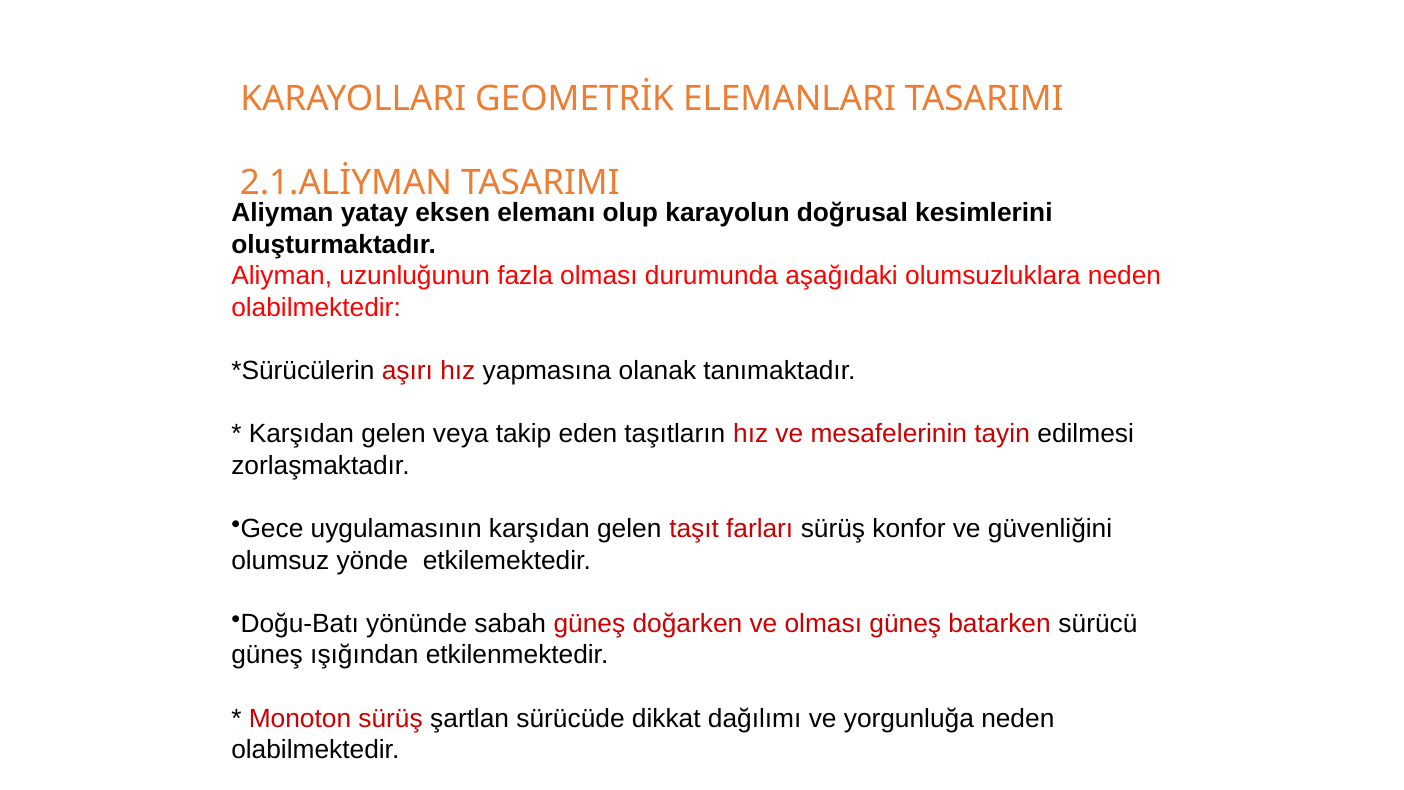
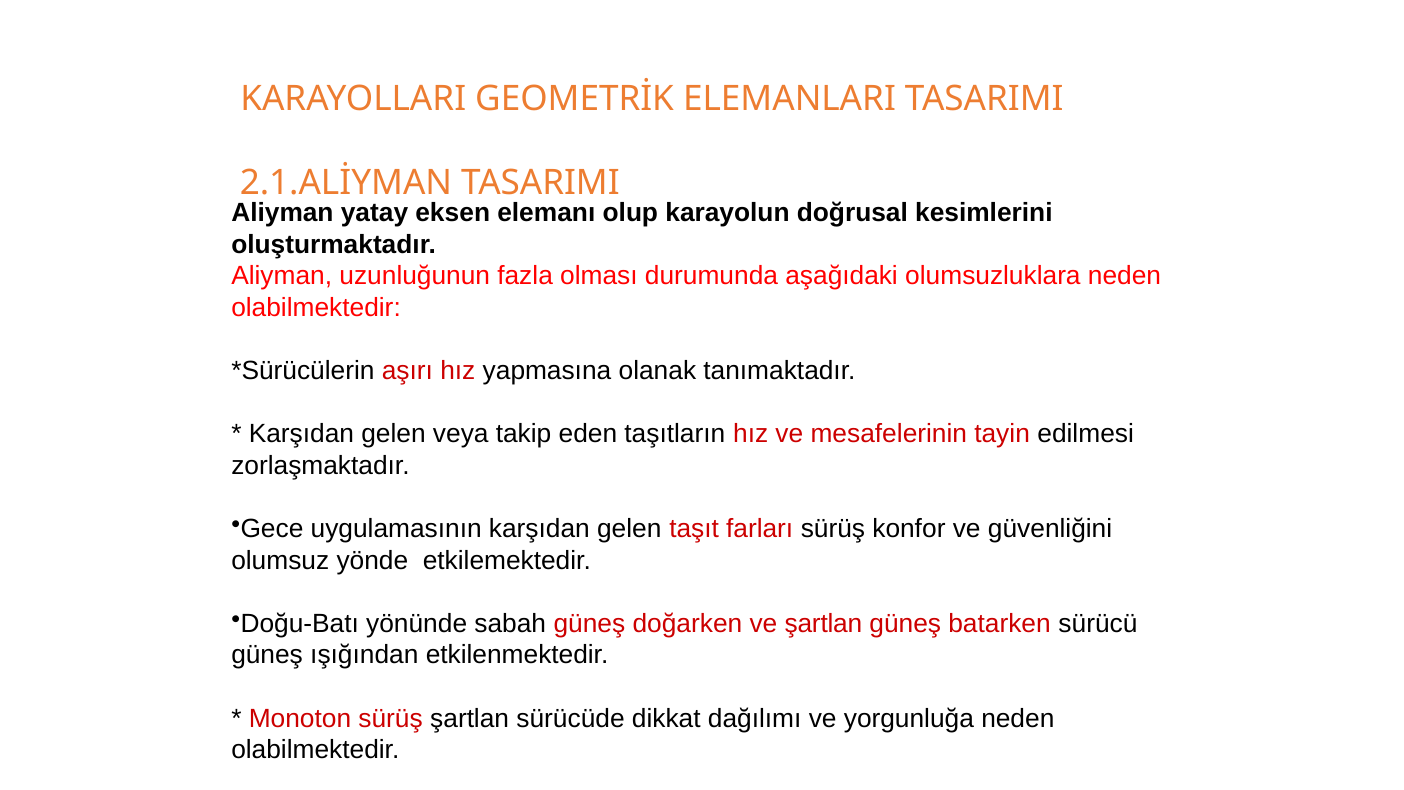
ve olması: olması -> şartlan
